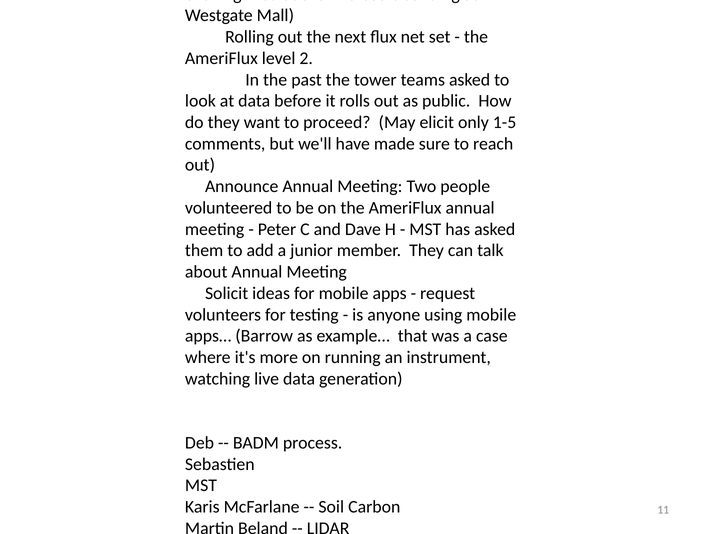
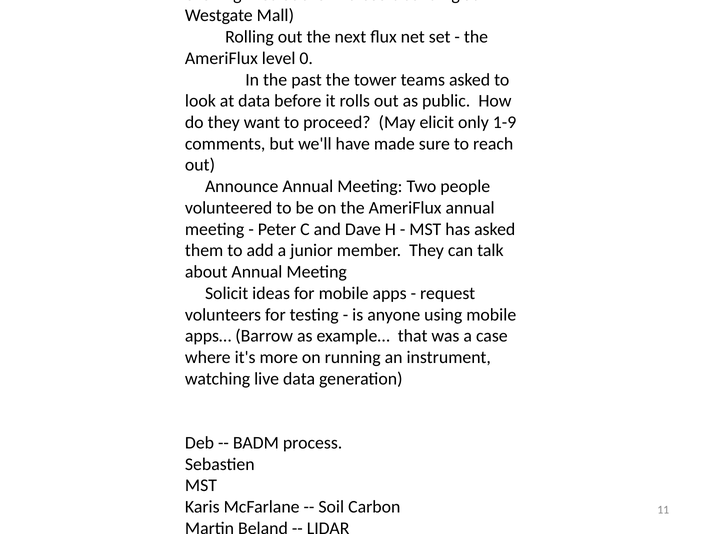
level 2: 2 -> 0
1-5: 1-5 -> 1-9
